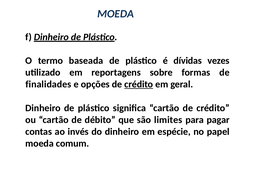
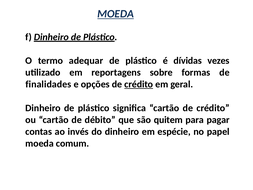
MOEDA at (116, 14) underline: none -> present
baseada: baseada -> adequar
limites: limites -> quitem
